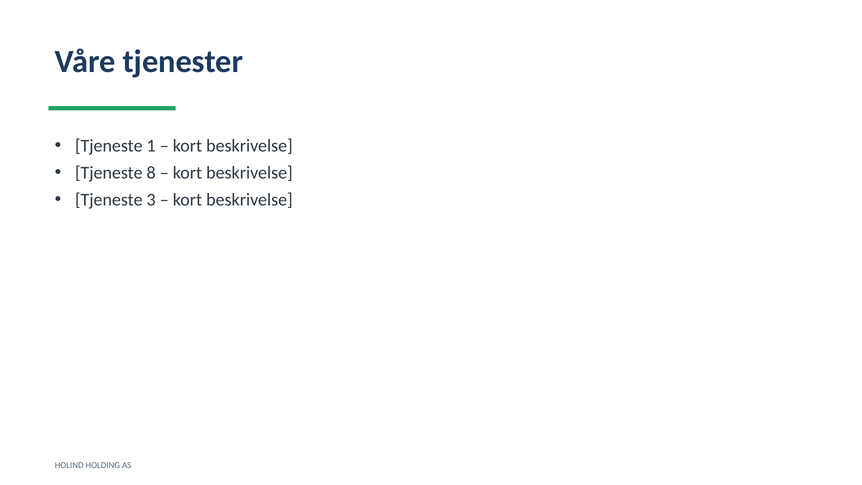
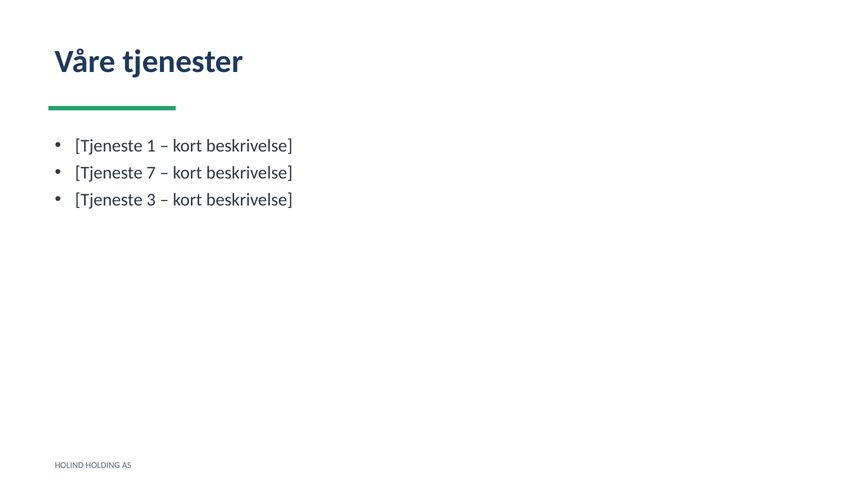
8: 8 -> 7
